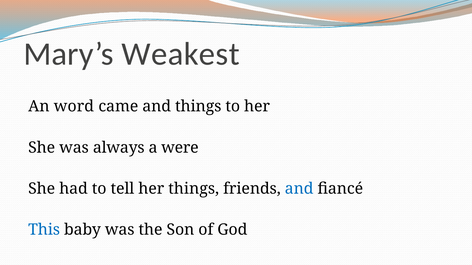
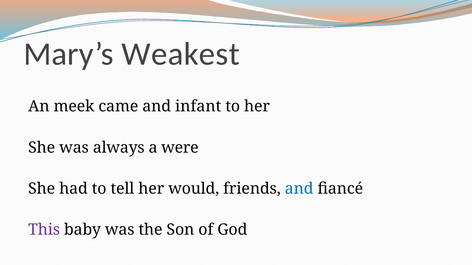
word: word -> meek
and things: things -> infant
her things: things -> would
This colour: blue -> purple
